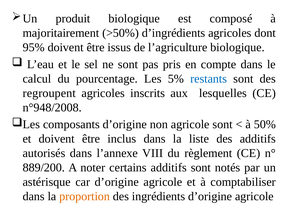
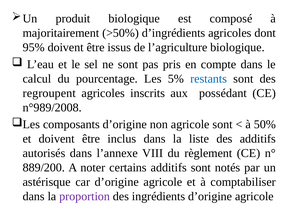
lesquelles: lesquelles -> possédant
n°948/2008: n°948/2008 -> n°989/2008
proportion colour: orange -> purple
